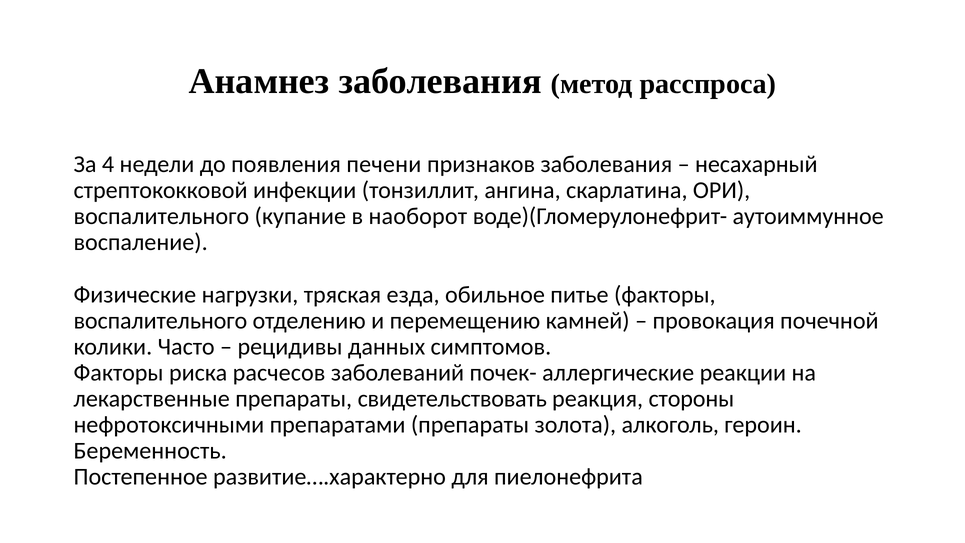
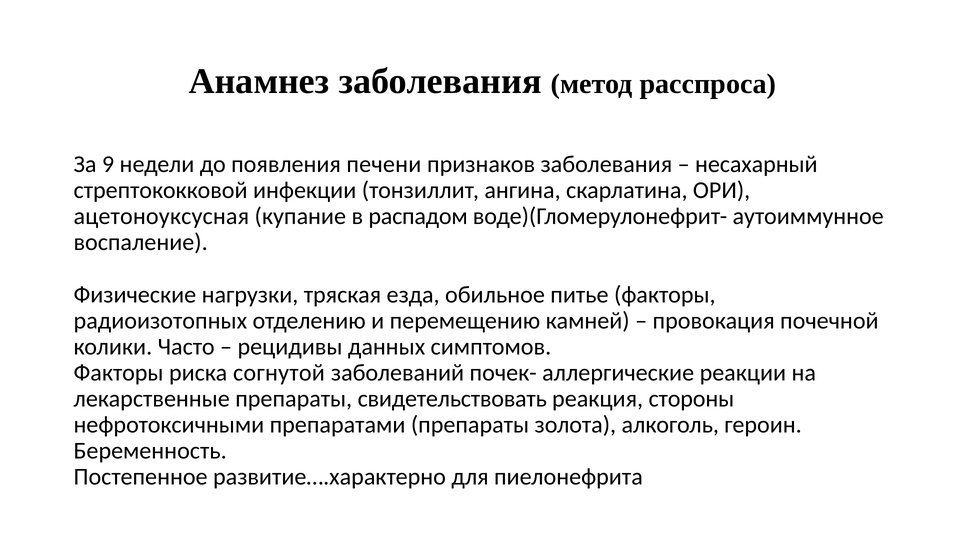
4: 4 -> 9
воспалительного at (161, 216): воспалительного -> ацетоноуксусная
наоборот: наоборот -> распадом
воспалительного at (160, 321): воспалительного -> радиоизотопных
расчесов: расчесов -> согнутой
